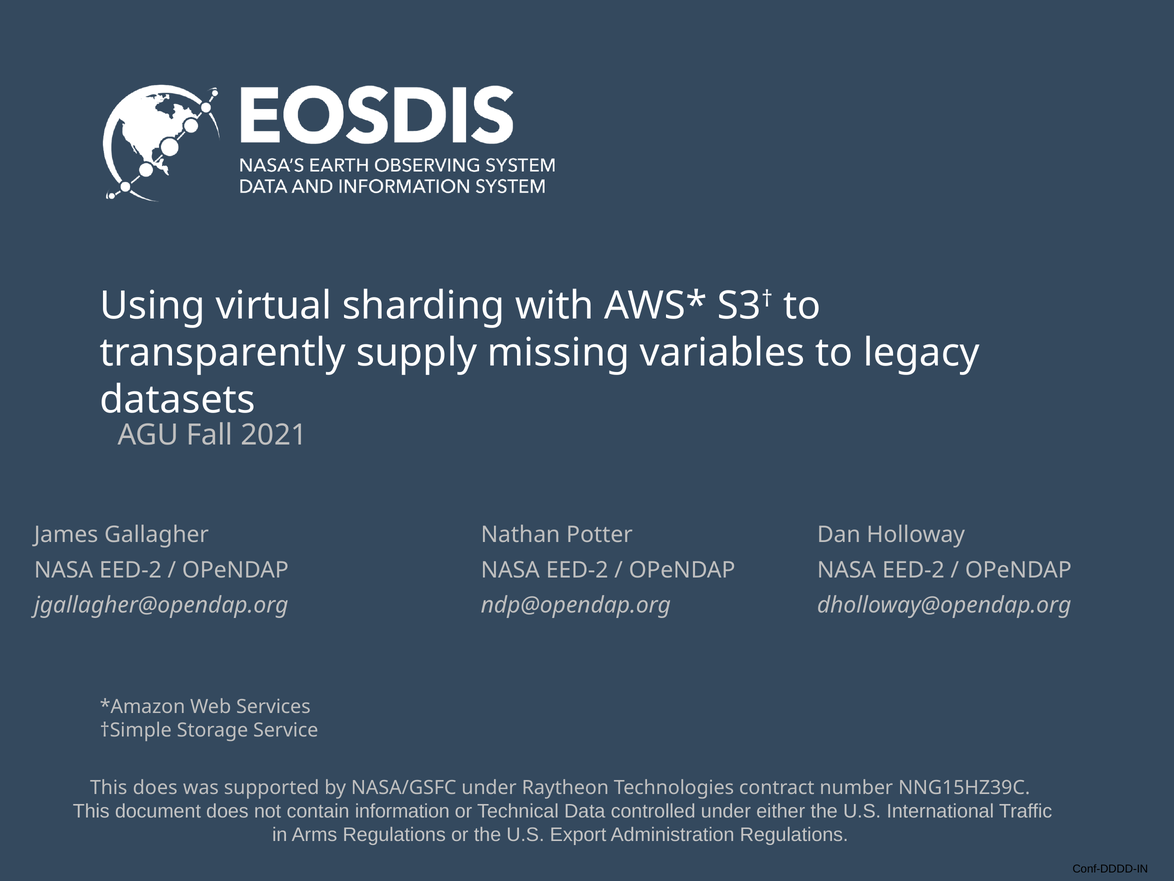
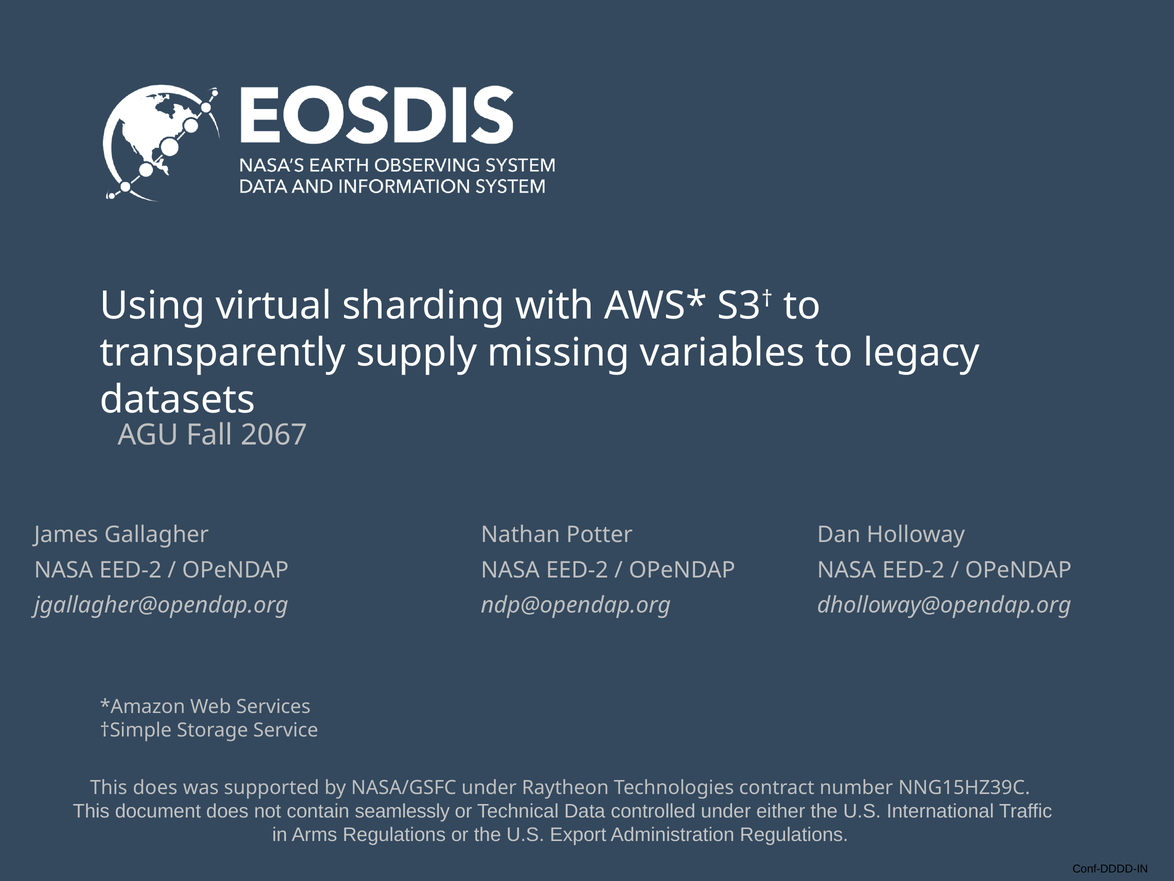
2021: 2021 -> 2067
information: information -> seamlessly
